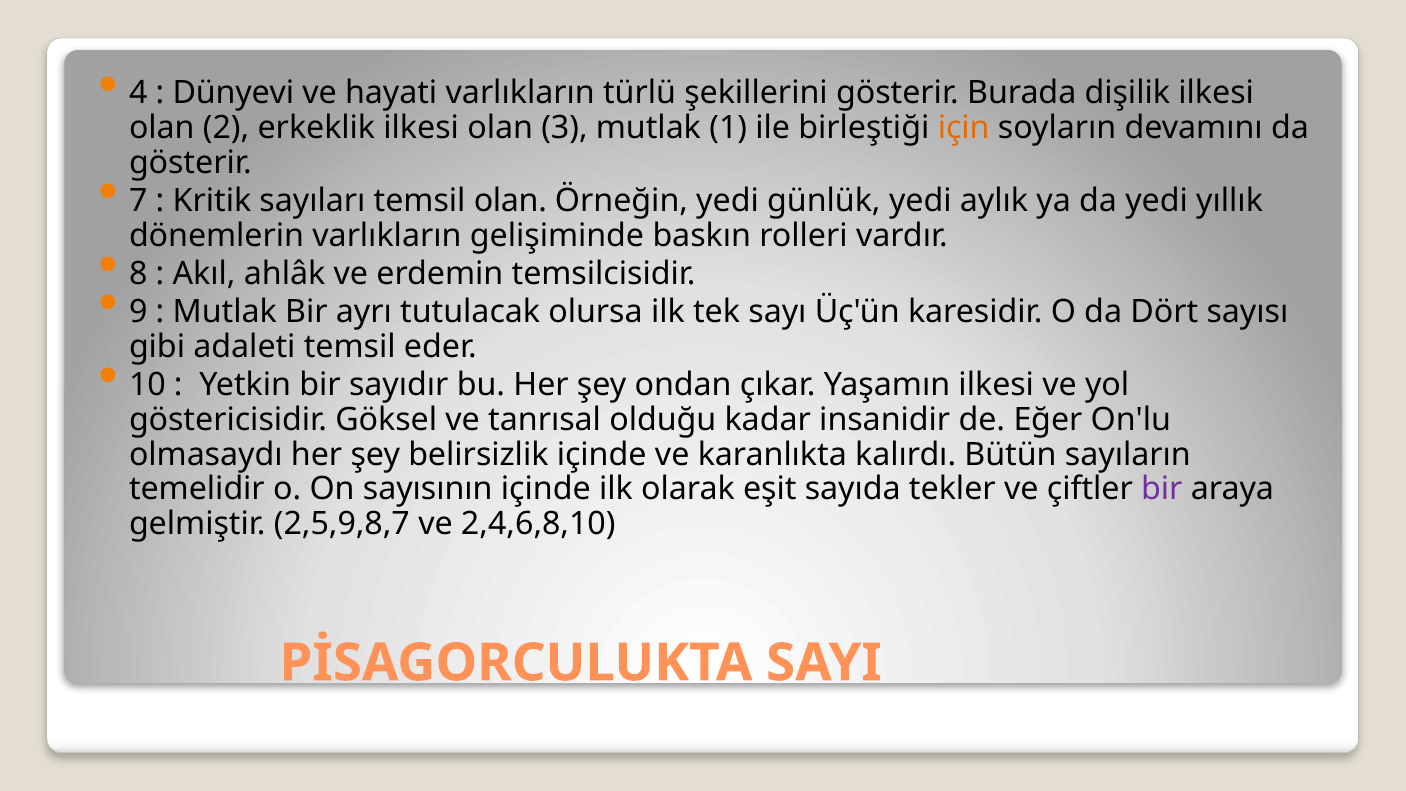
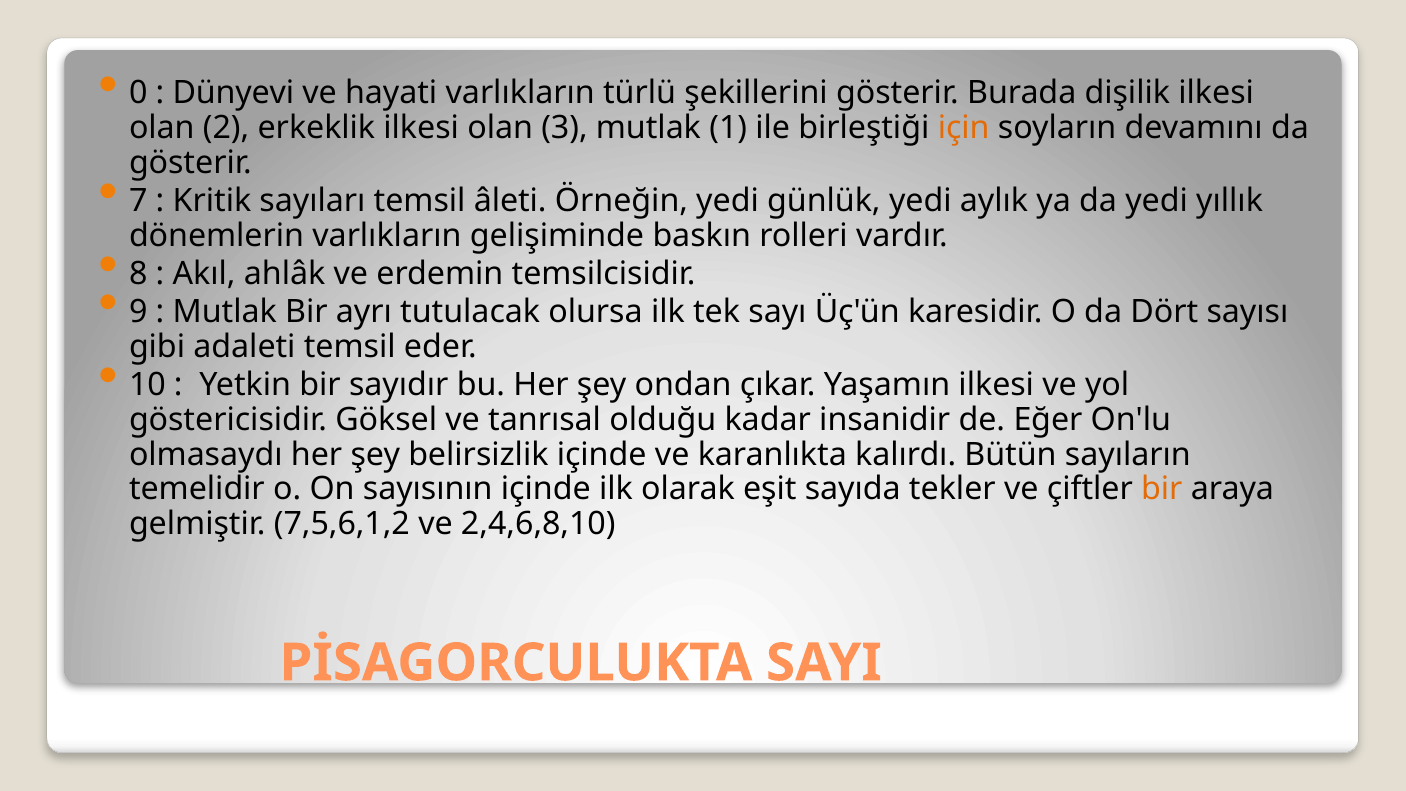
4: 4 -> 0
temsil olan: olan -> âleti
bir at (1162, 489) colour: purple -> orange
2,5,9,8,7: 2,5,9,8,7 -> 7,5,6,1,2
